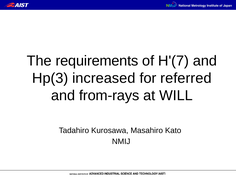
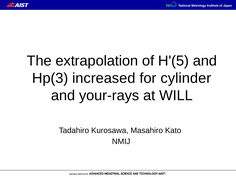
requirements: requirements -> extrapolation
H'(7: H'(7 -> H'(5
referred: referred -> cylinder
from-rays: from-rays -> your-rays
